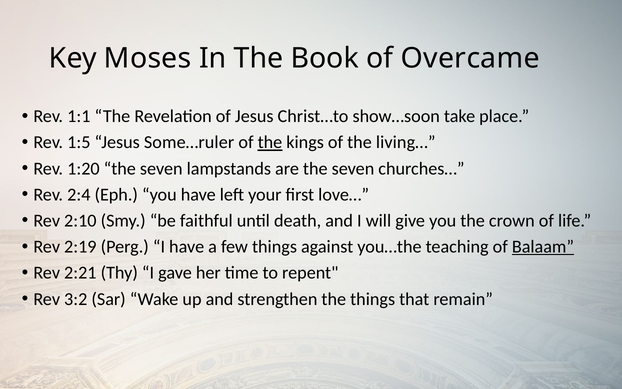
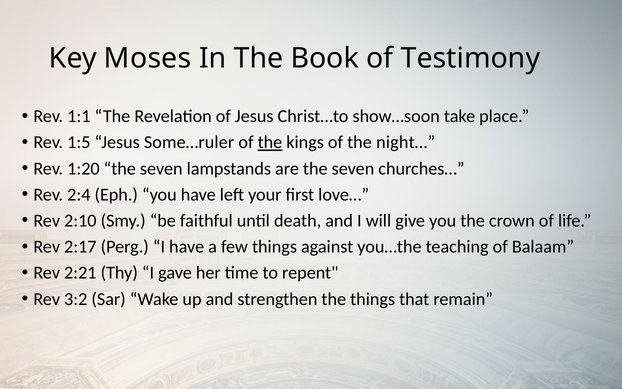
Overcame: Overcame -> Testimony
living…: living… -> night…
2:19: 2:19 -> 2:17
Balaam underline: present -> none
